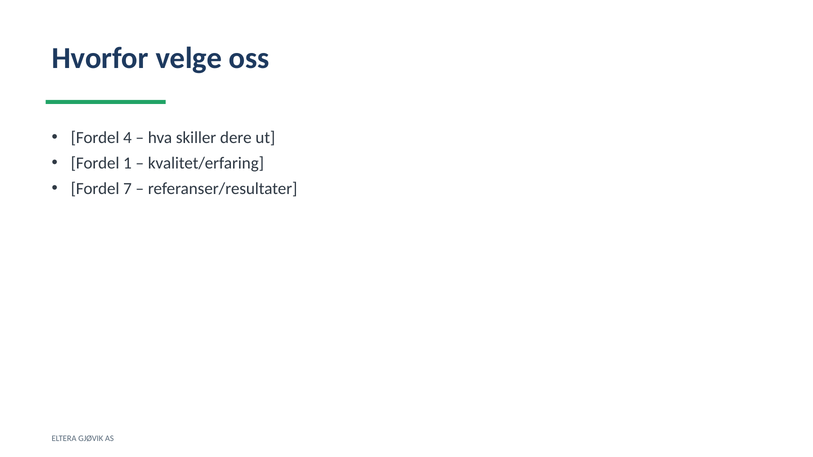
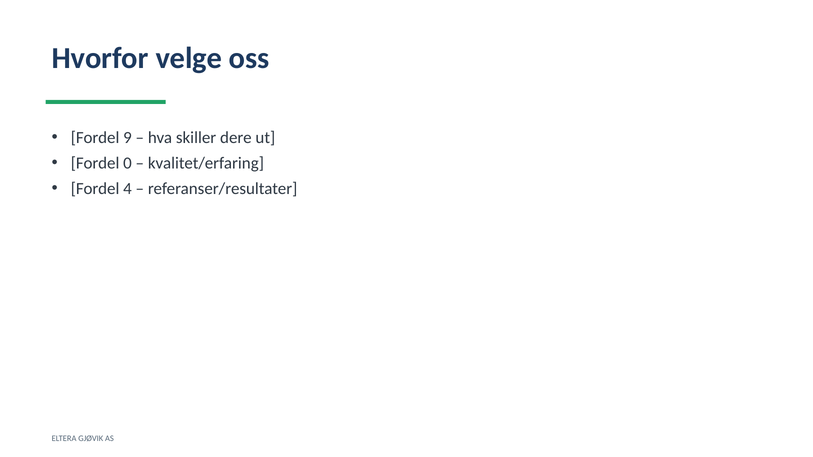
4: 4 -> 9
1: 1 -> 0
7: 7 -> 4
